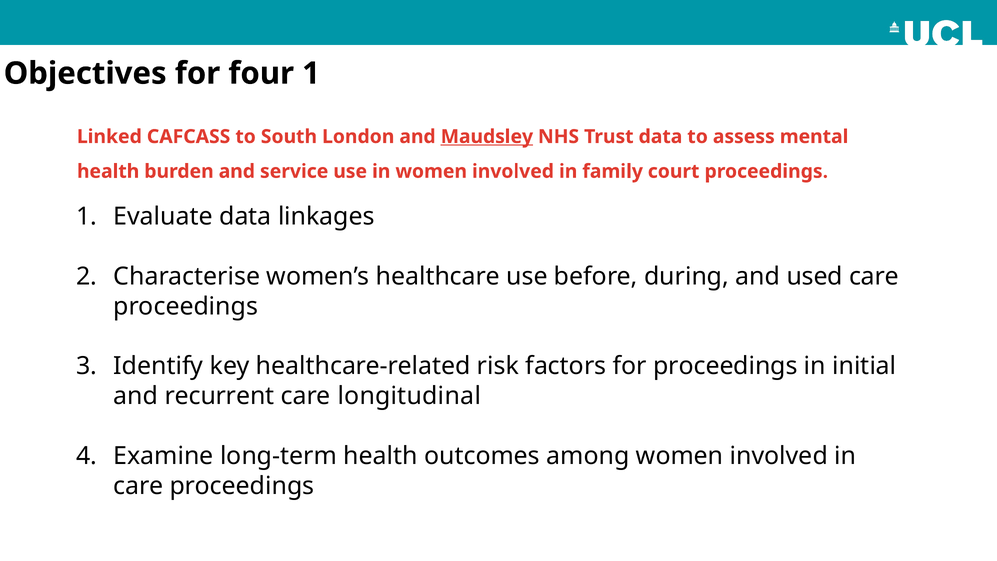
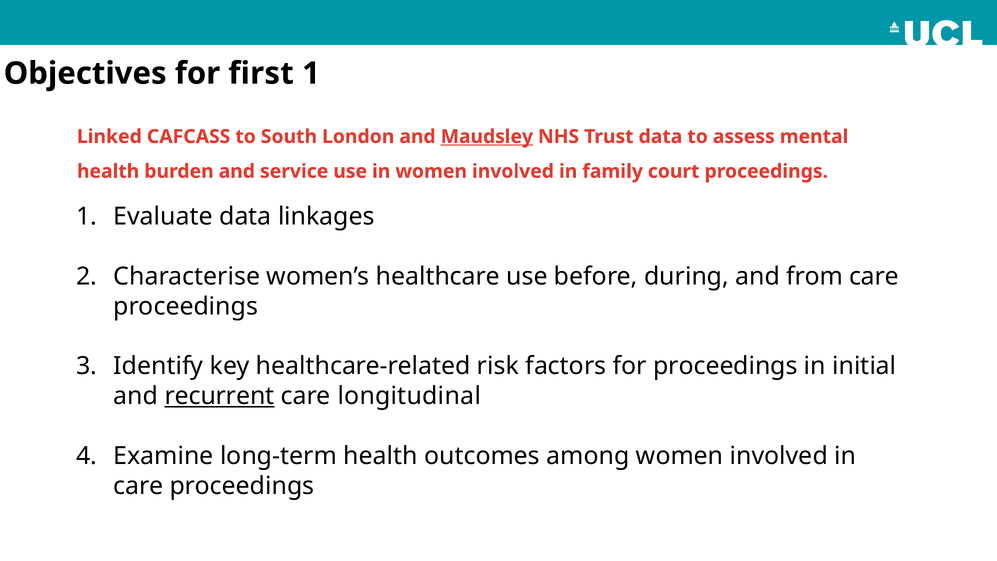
four: four -> first
used: used -> from
recurrent underline: none -> present
